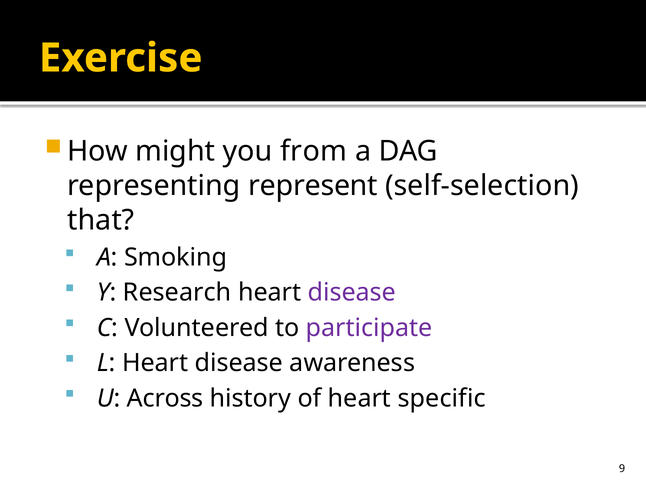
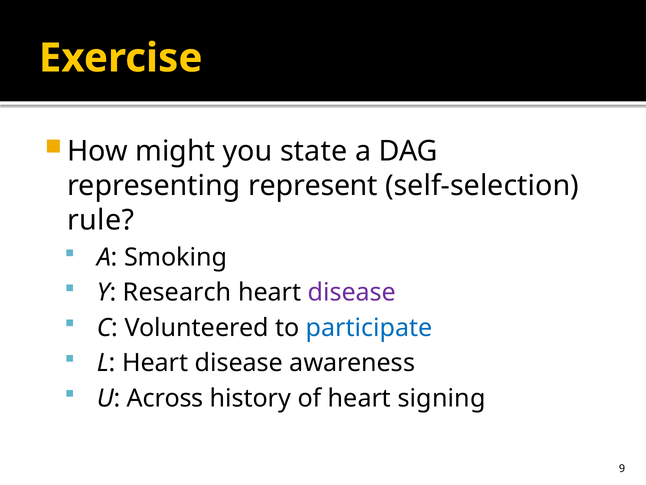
from: from -> state
that: that -> rule
participate colour: purple -> blue
specific: specific -> signing
